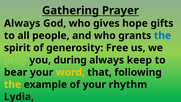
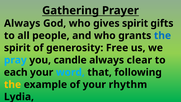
gives hope: hope -> spirit
pray colour: light green -> light blue
during: during -> candle
keep: keep -> clear
bear: bear -> each
word colour: yellow -> light blue
